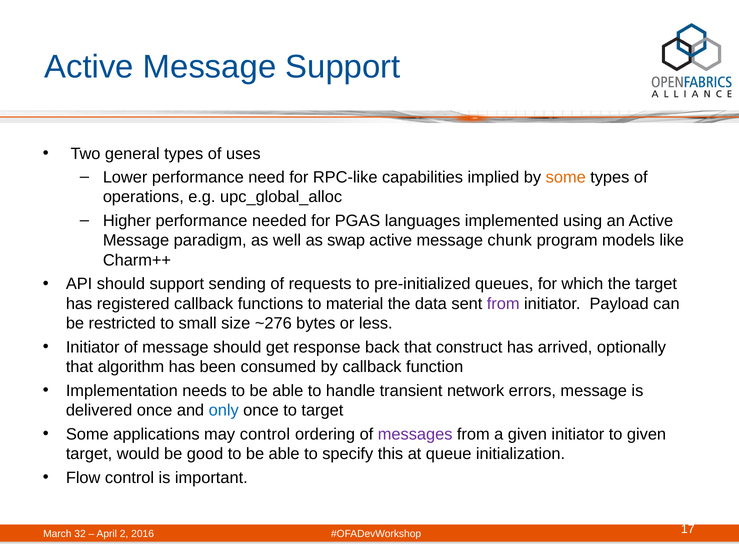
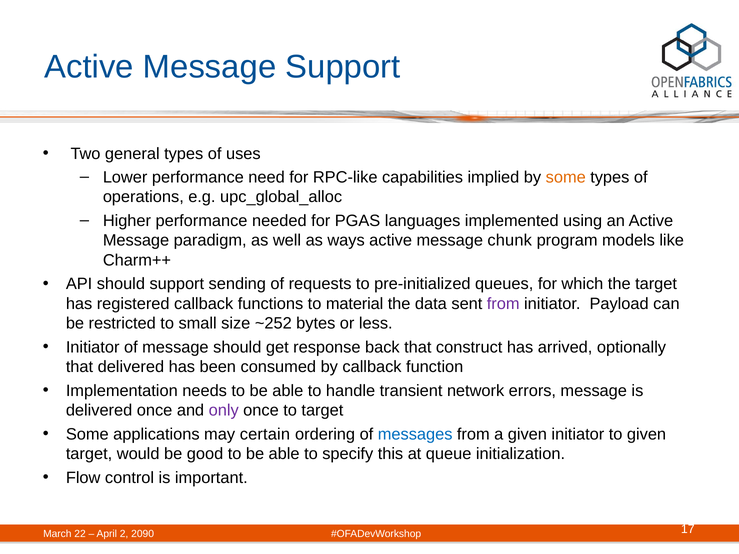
swap: swap -> ways
~276: ~276 -> ~252
that algorithm: algorithm -> delivered
only colour: blue -> purple
may control: control -> certain
messages colour: purple -> blue
32: 32 -> 22
2016: 2016 -> 2090
